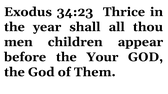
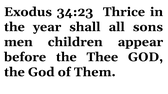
thou: thou -> sons
Your: Your -> Thee
